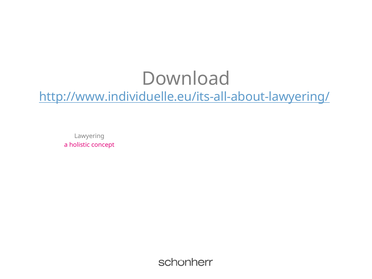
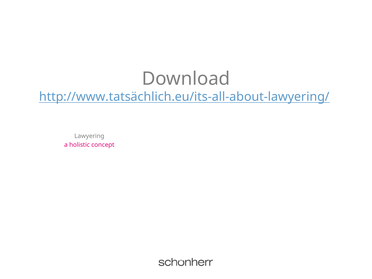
http://www.individuelle.eu/its-all-about-lawyering/: http://www.individuelle.eu/its-all-about-lawyering/ -> http://www.tatsächlich.eu/its-all-about-lawyering/
